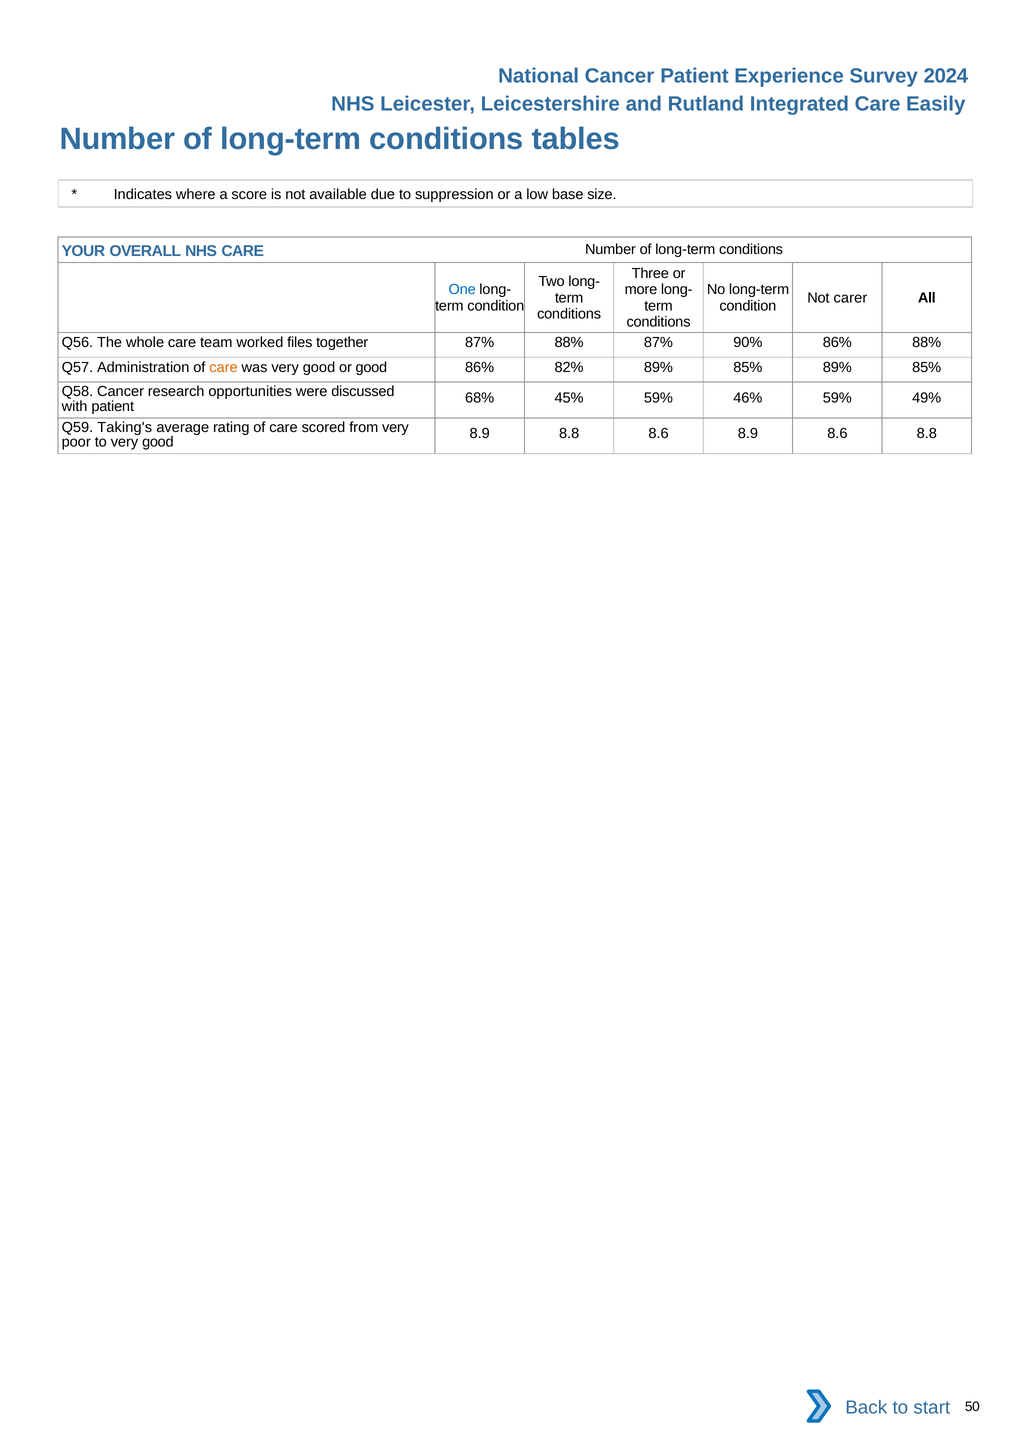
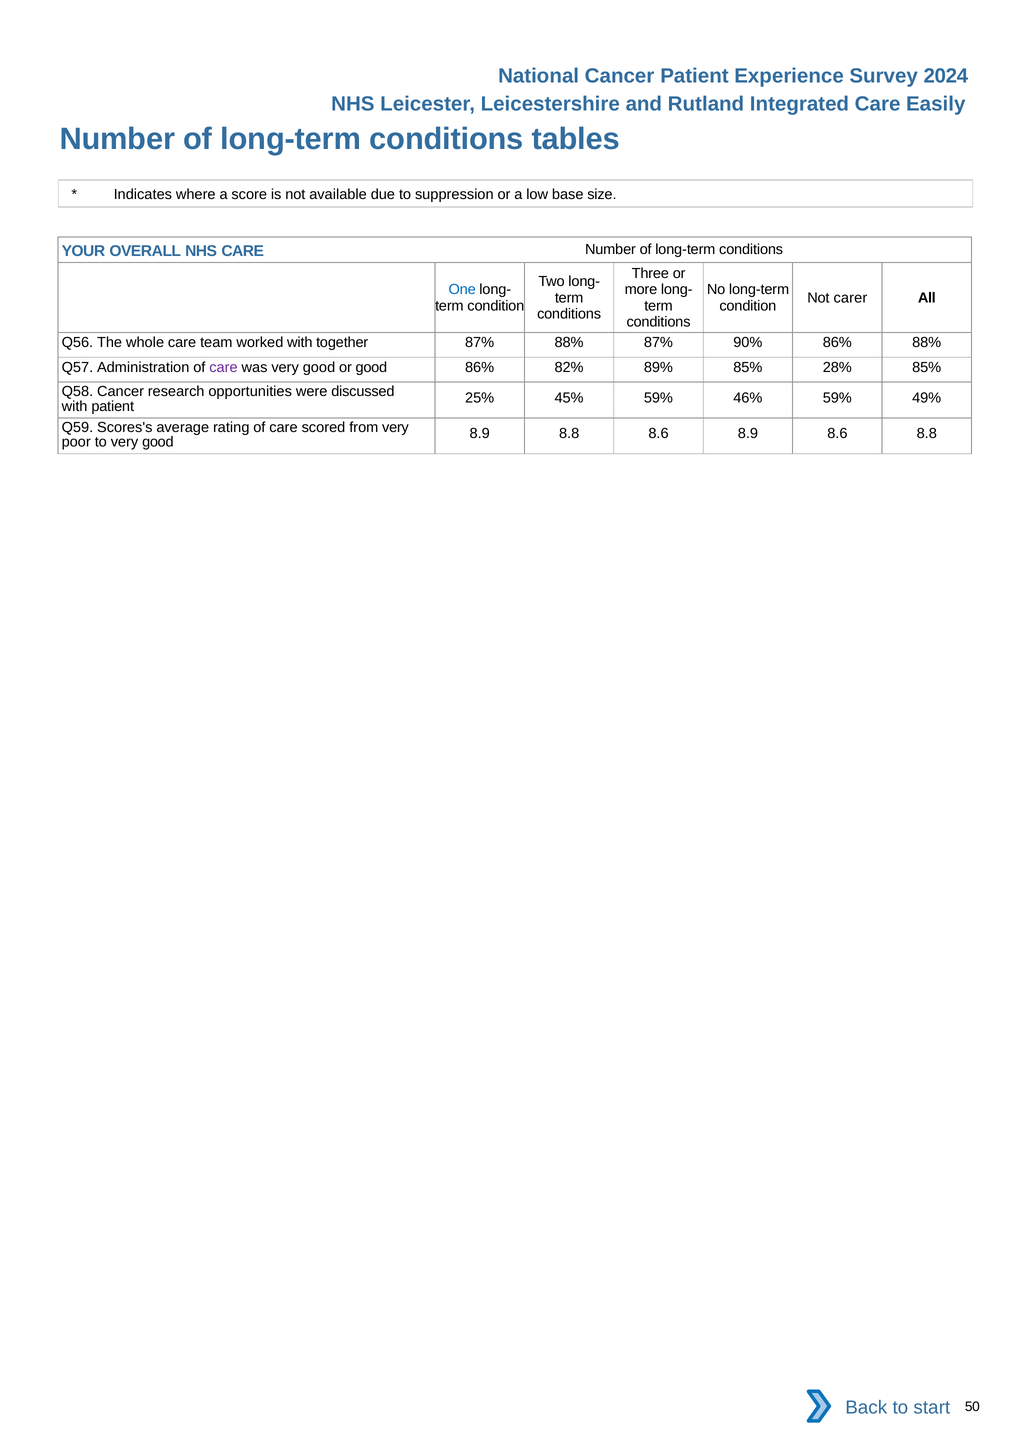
worked files: files -> with
care at (223, 368) colour: orange -> purple
85% 89%: 89% -> 28%
68%: 68% -> 25%
Taking's: Taking's -> Scores's
